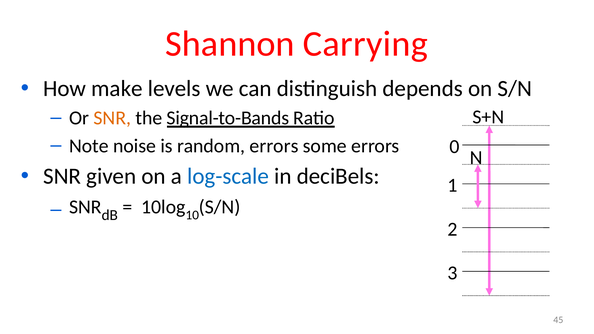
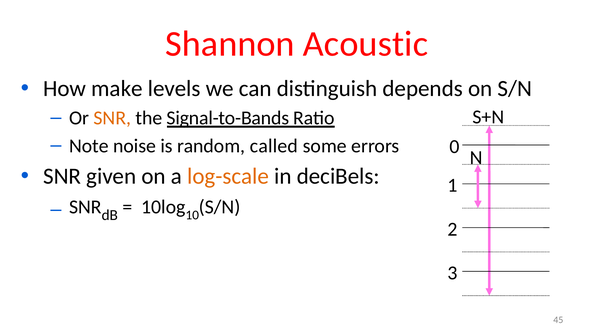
Carrying: Carrying -> Acoustic
random errors: errors -> called
log-scale colour: blue -> orange
